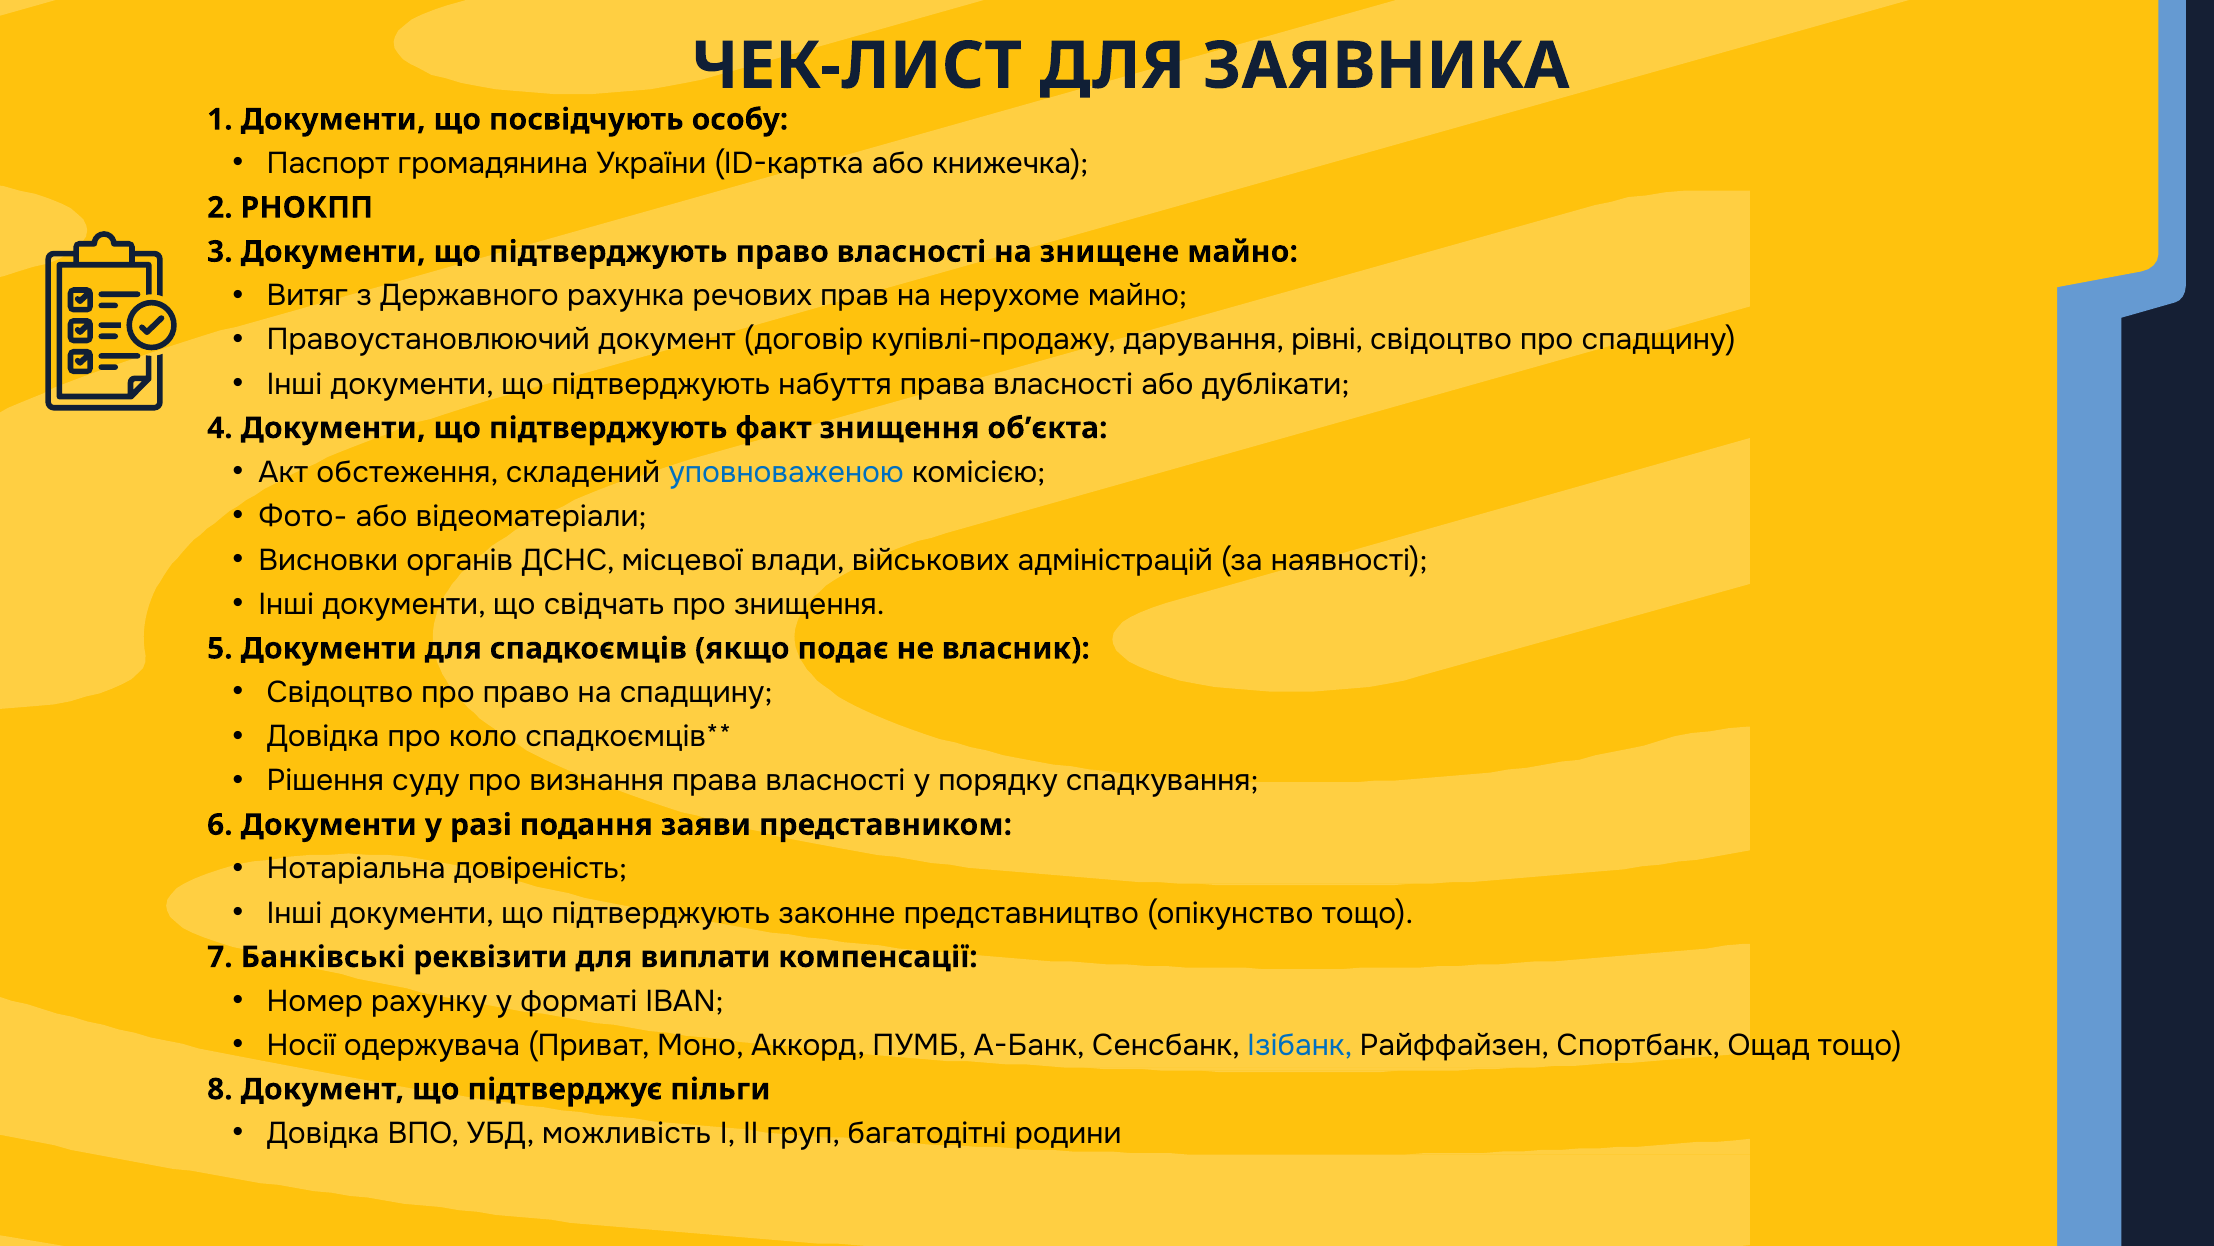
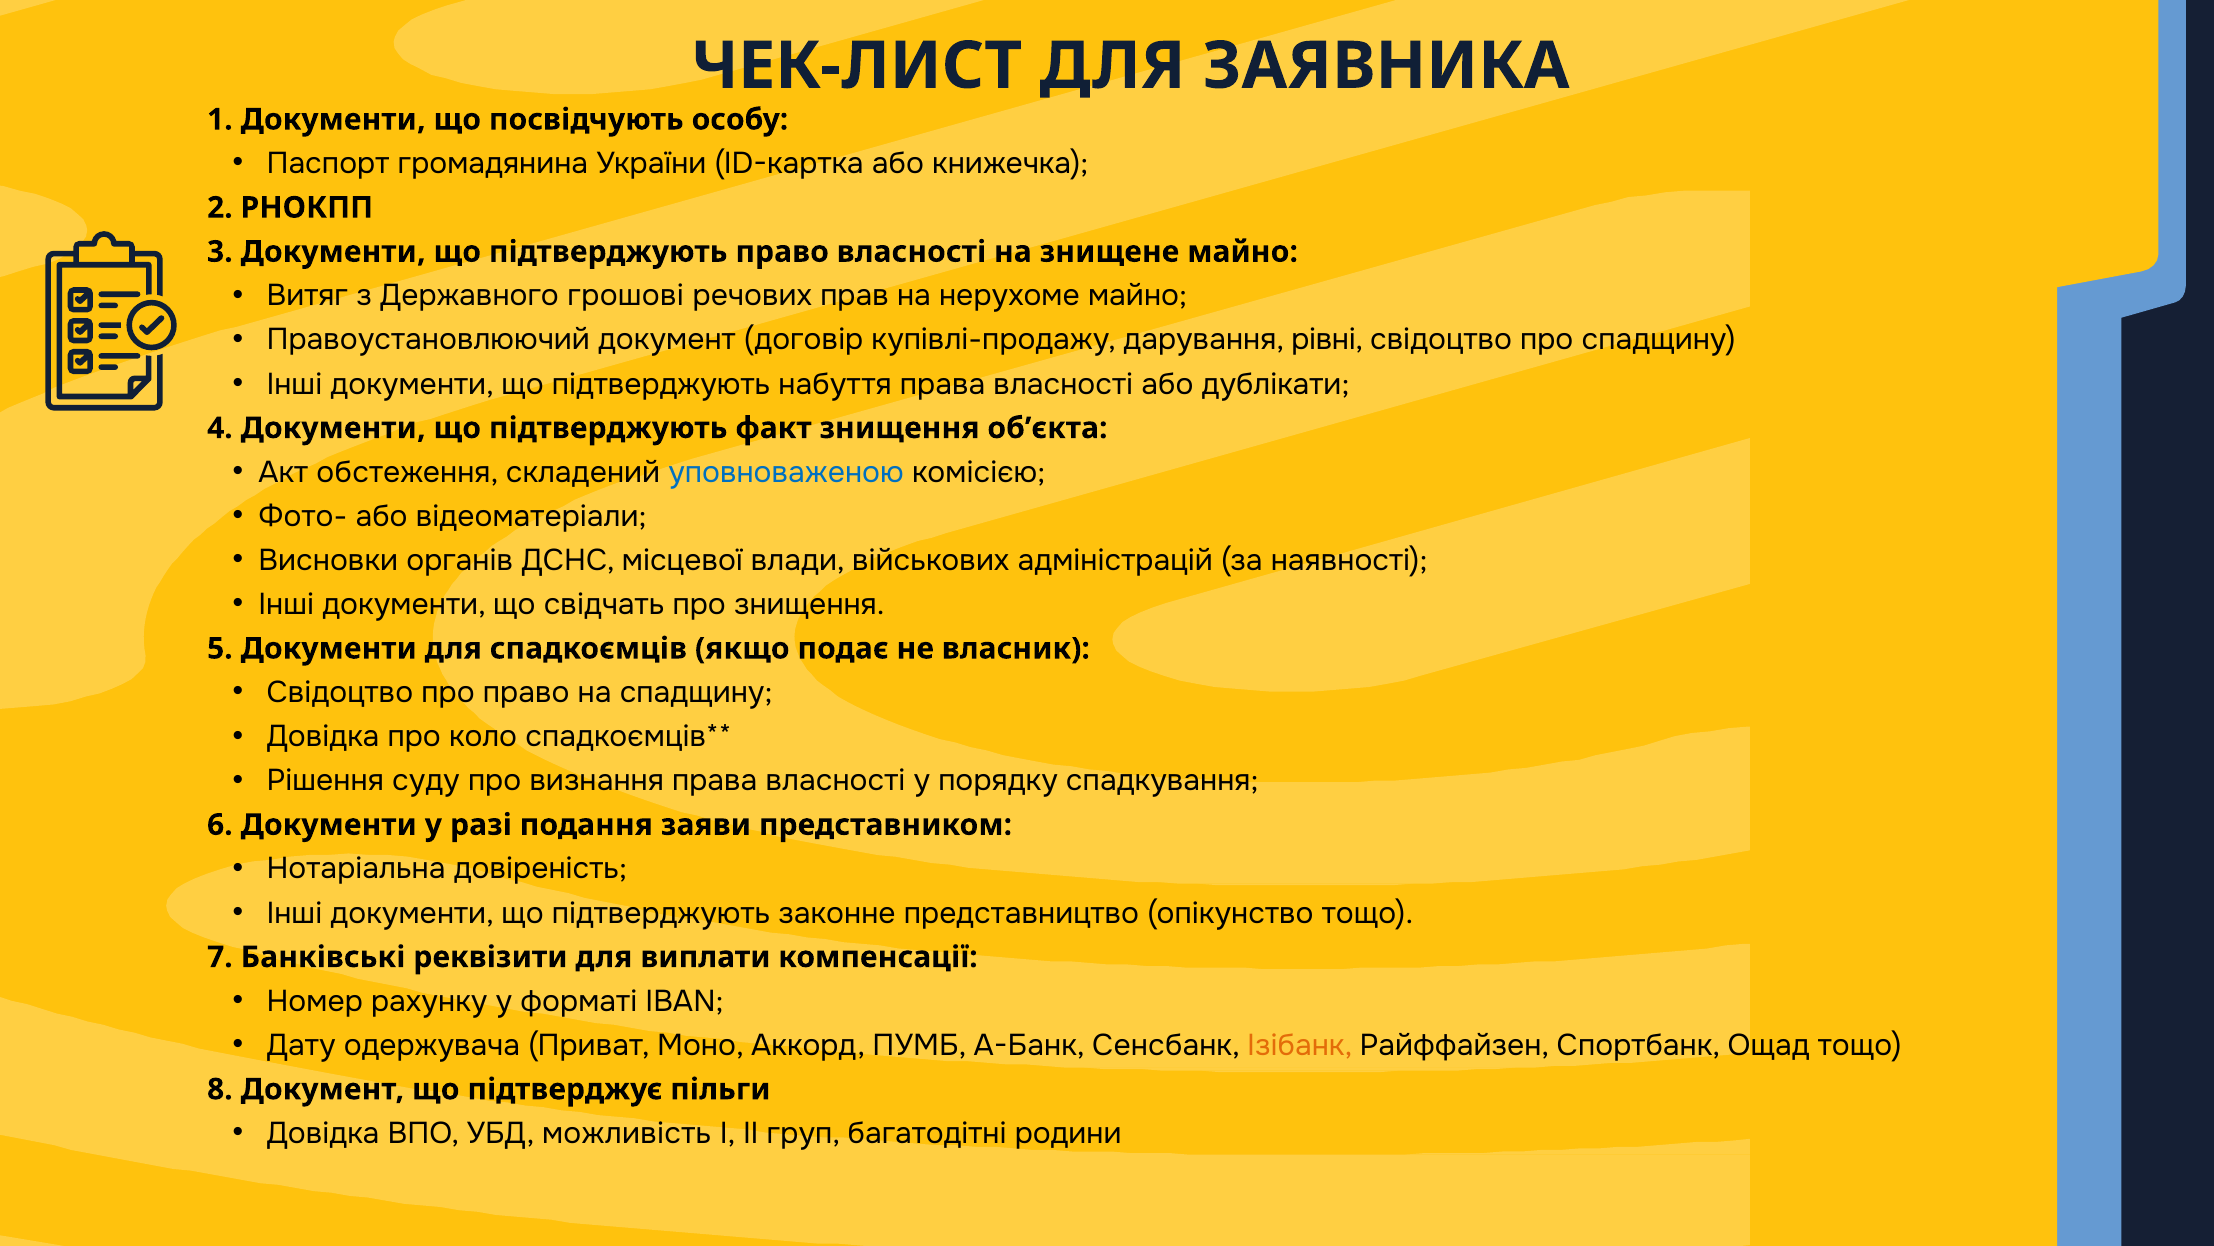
рахунка: рахунка -> грошові
Носії: Носії -> Дату
Ізібанк colour: blue -> orange
